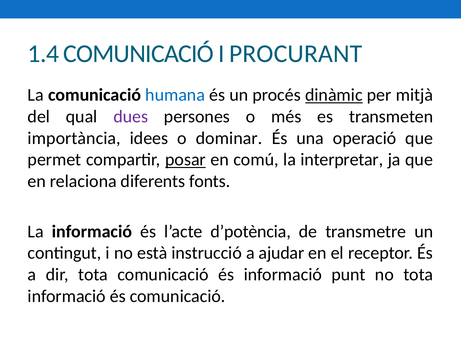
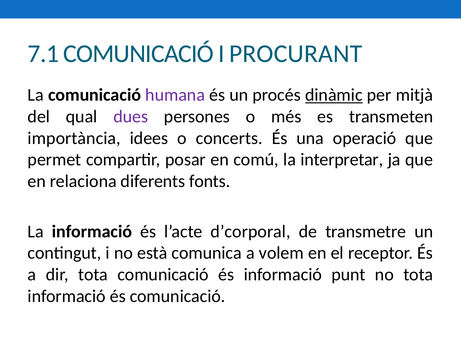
1.4: 1.4 -> 7.1
humana colour: blue -> purple
dominar: dominar -> concerts
posar underline: present -> none
d’potència: d’potència -> d’corporal
instrucció: instrucció -> comunica
ajudar: ajudar -> volem
